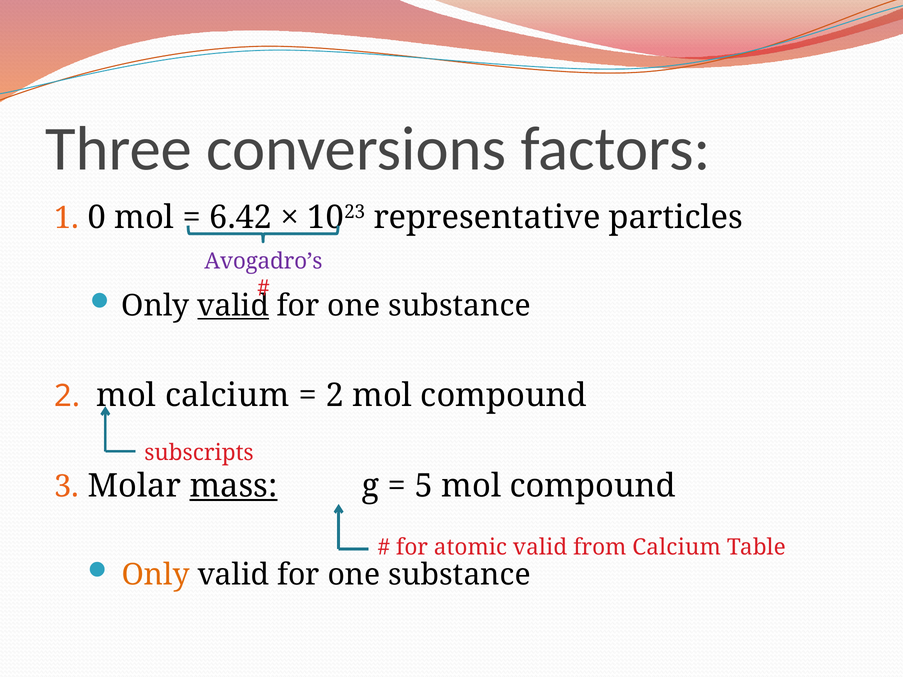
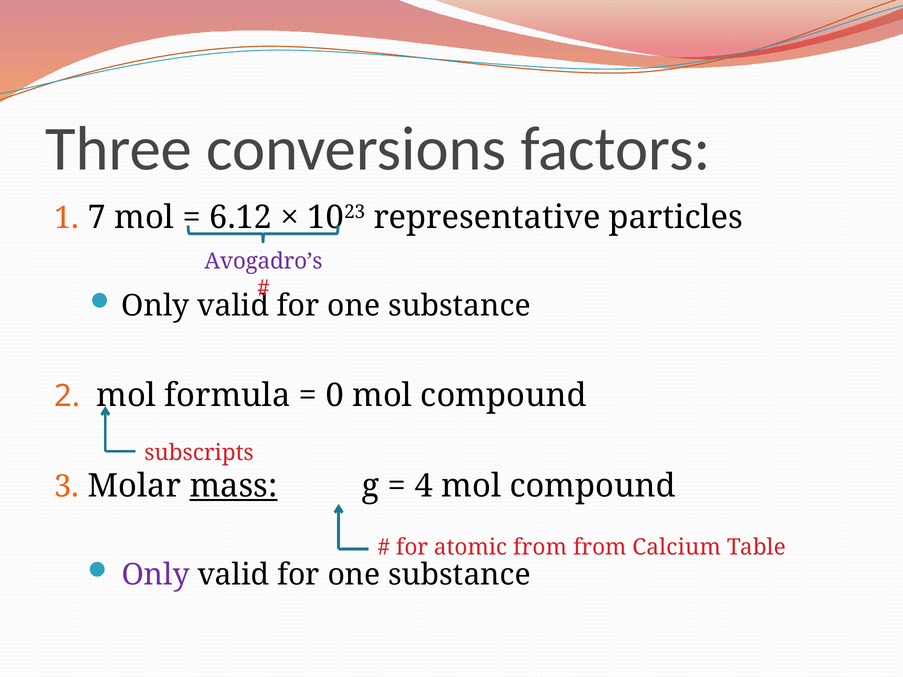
0: 0 -> 7
6.42: 6.42 -> 6.12
valid at (233, 306) underline: present -> none
mol calcium: calcium -> formula
2 at (335, 395): 2 -> 0
5: 5 -> 4
atomic valid: valid -> from
Only at (156, 575) colour: orange -> purple
